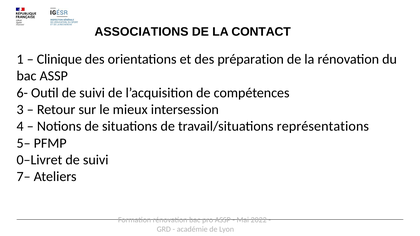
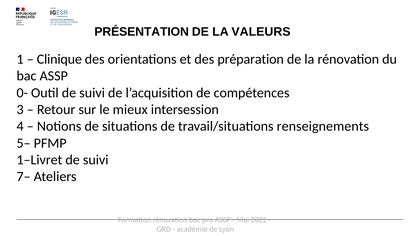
ASSOCIATIONS: ASSOCIATIONS -> PRÉSENTATION
CONTACT: CONTACT -> VALEURS
6-: 6- -> 0-
représentations: représentations -> renseignements
0–Livret: 0–Livret -> 1–Livret
